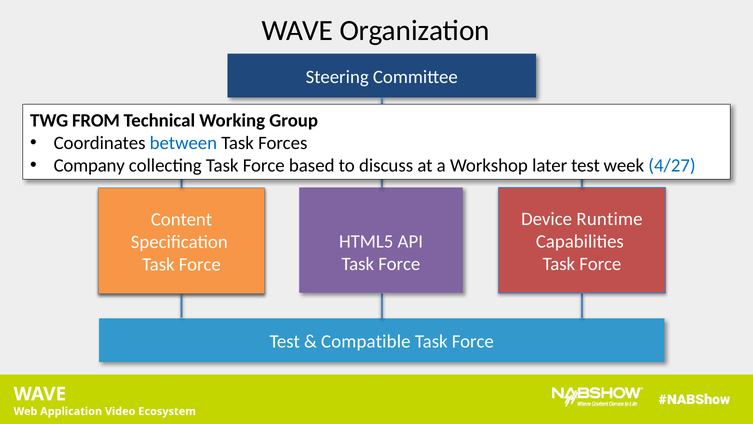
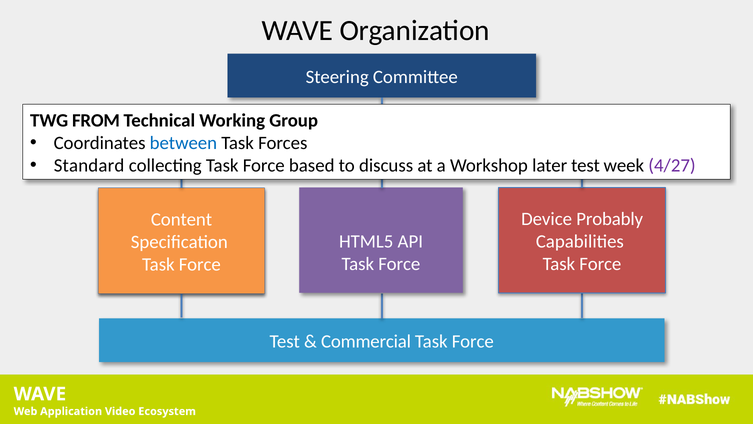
Company: Company -> Standard
4/27 colour: blue -> purple
Runtime: Runtime -> Probably
Compatible: Compatible -> Commercial
